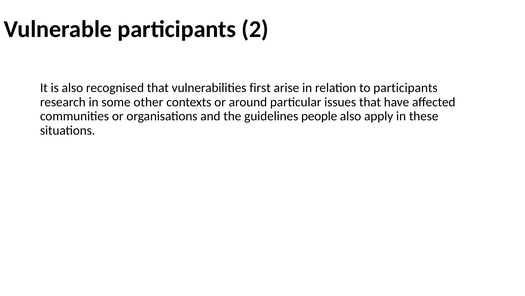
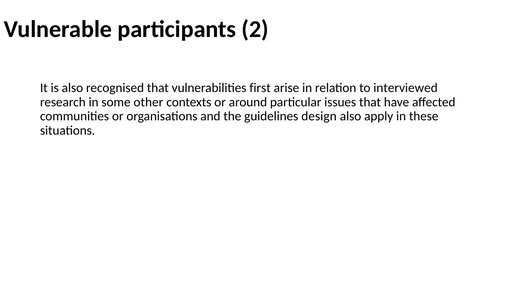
to participants: participants -> interviewed
people: people -> design
